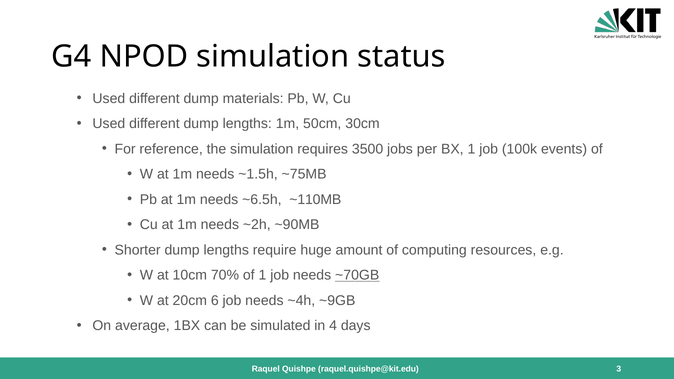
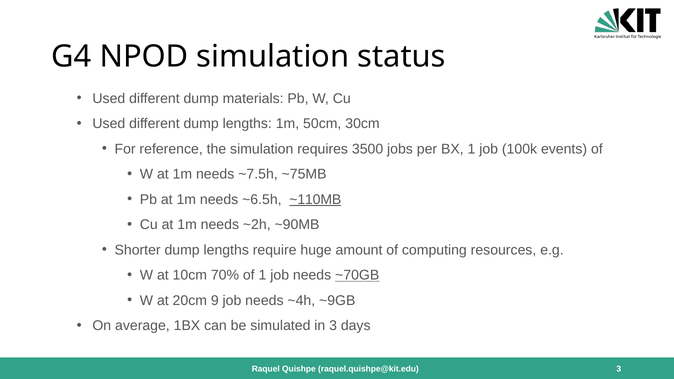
~1.5h: ~1.5h -> ~7.5h
~110MB underline: none -> present
6: 6 -> 9
in 4: 4 -> 3
